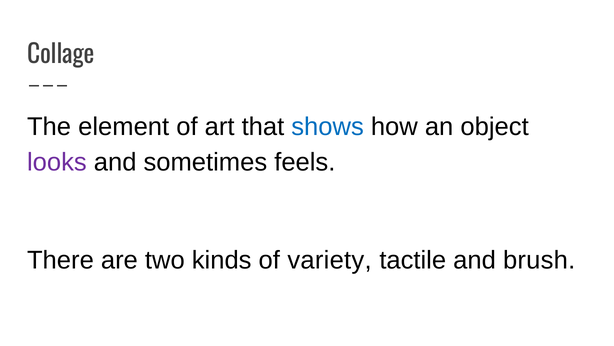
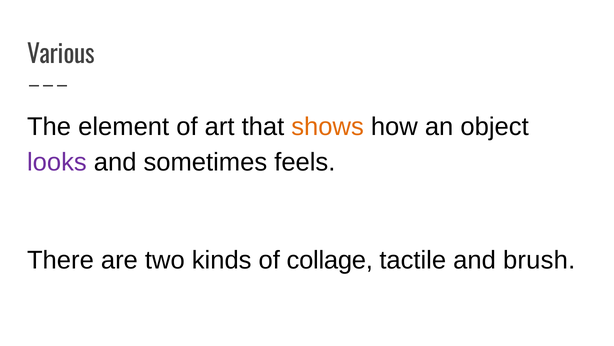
Collage: Collage -> Various
shows colour: blue -> orange
variety: variety -> collage
